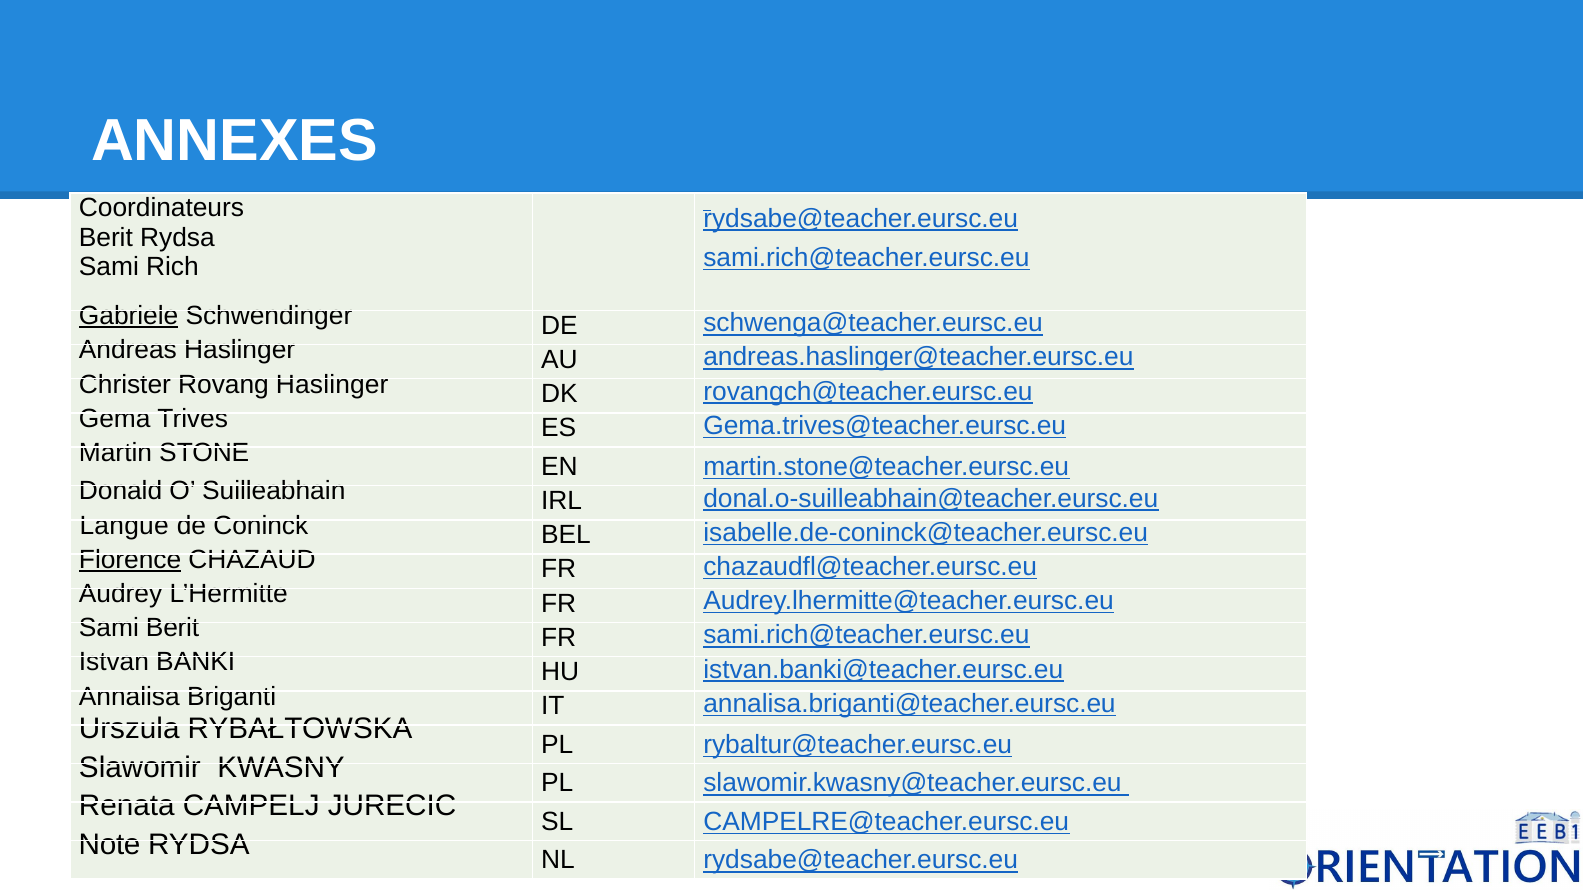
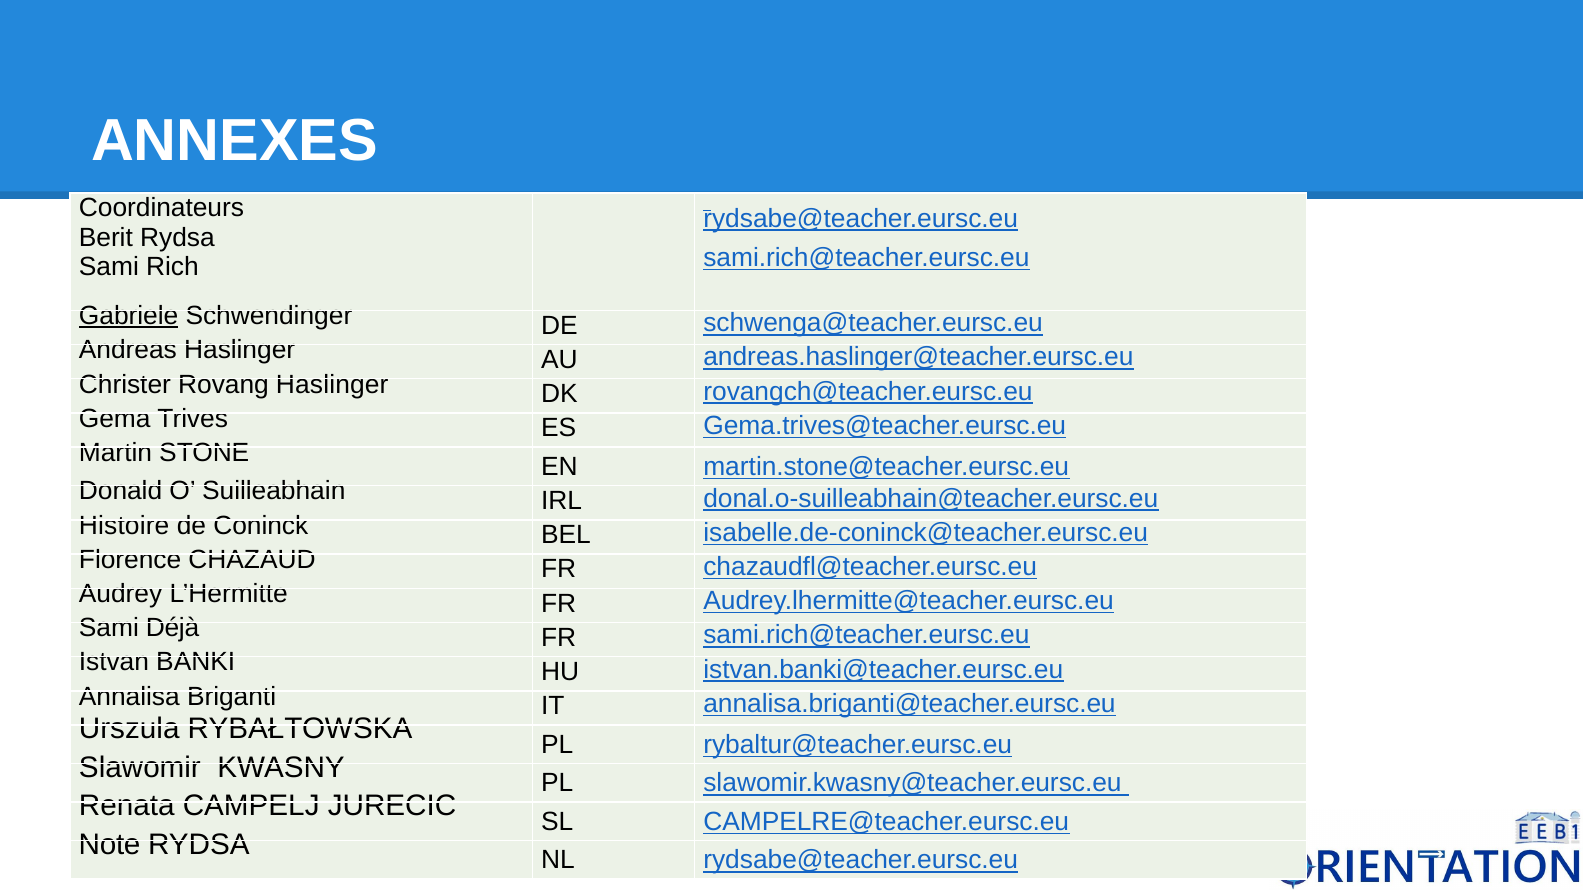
Langue: Langue -> Histoire
Florence underline: present -> none
Sami Berit: Berit -> Déjà
